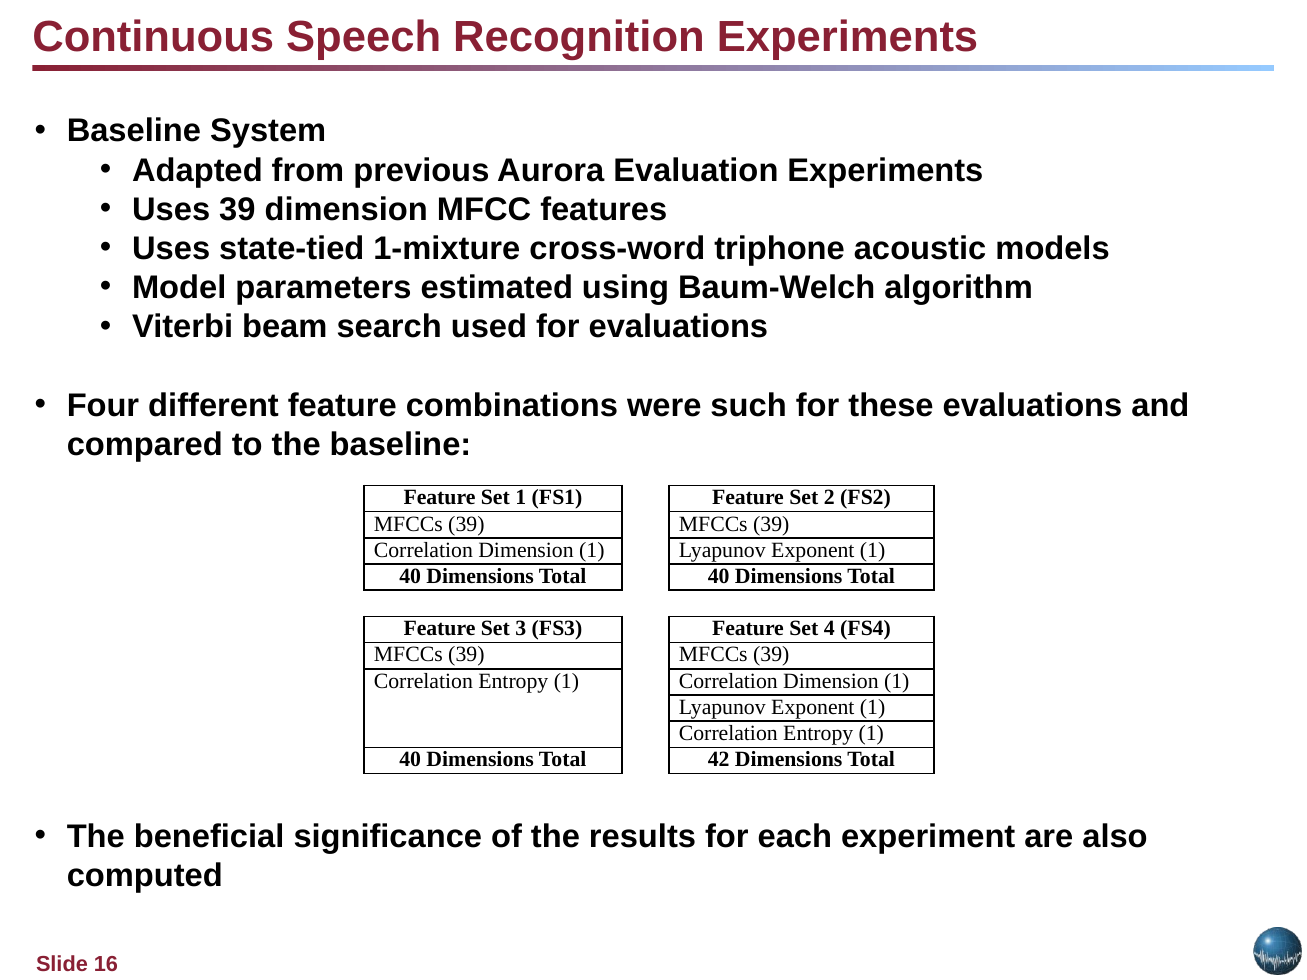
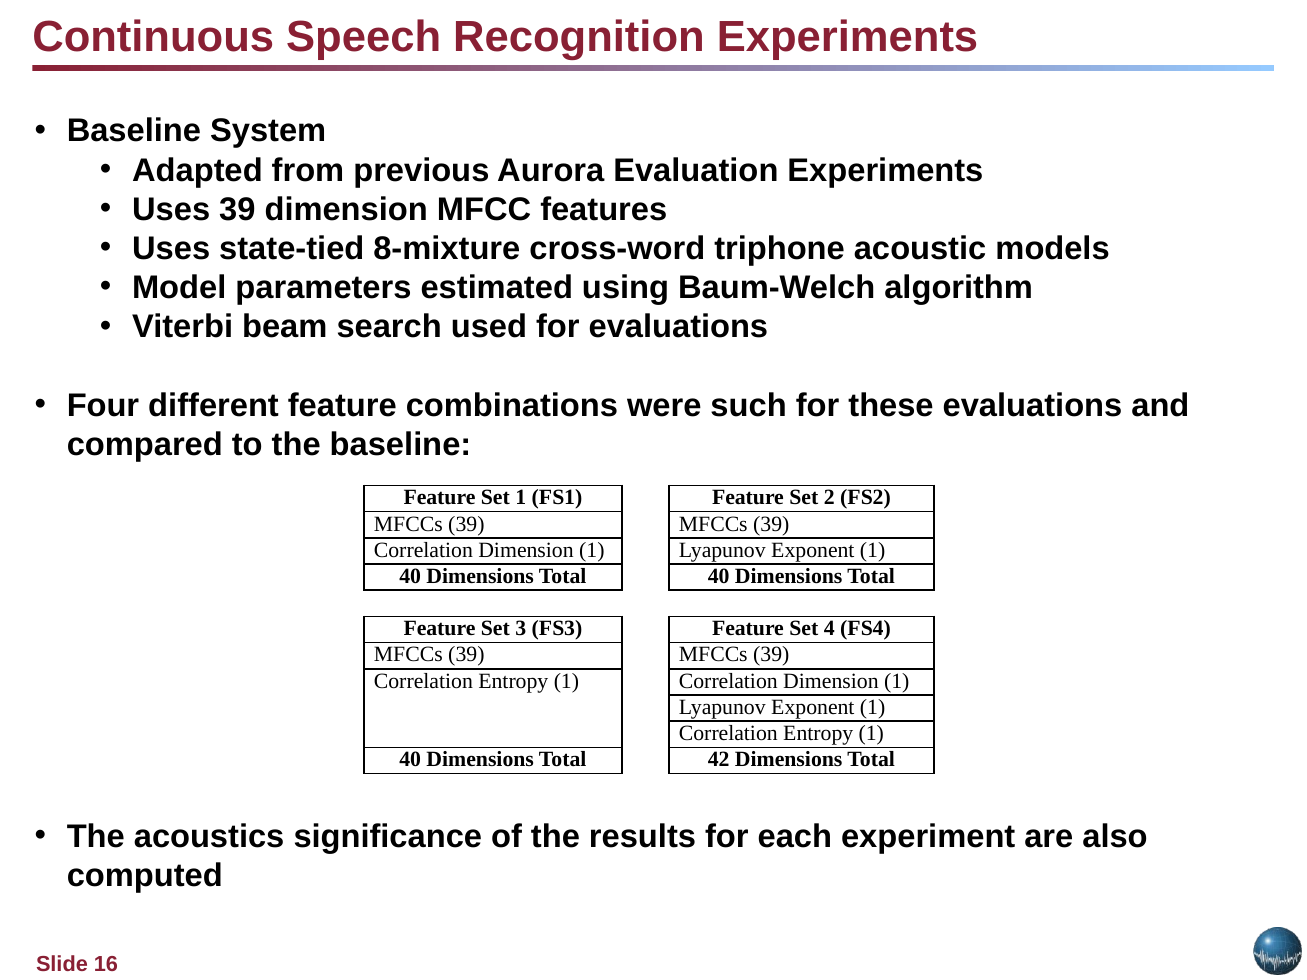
1-mixture: 1-mixture -> 8-mixture
beneficial: beneficial -> acoustics
